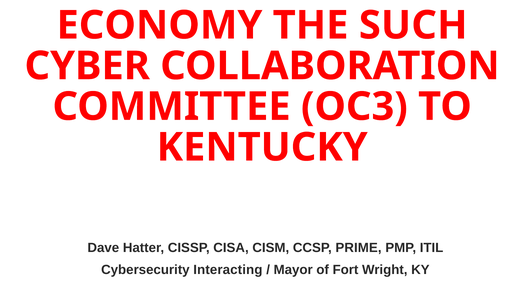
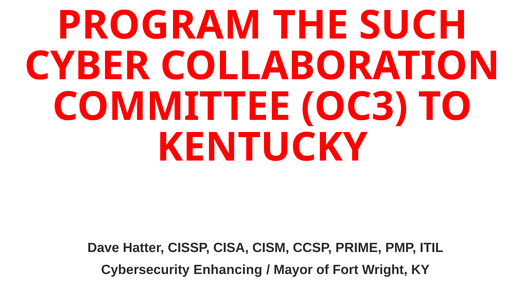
ECONOMY: ECONOMY -> PROGRAM
Interacting: Interacting -> Enhancing
